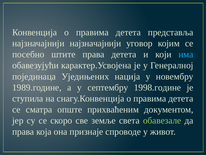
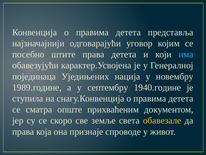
најзначајнији најзначајнији: најзначајнији -> одговарајући
1998.године: 1998.године -> 1940.године
обавезале colour: light green -> yellow
